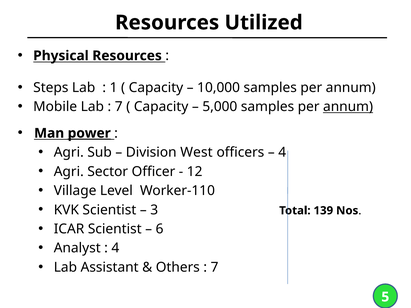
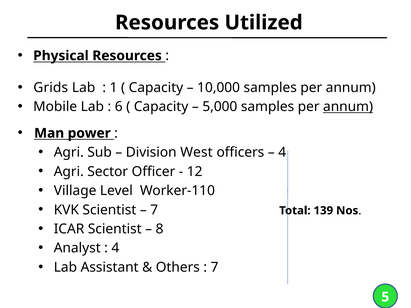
Steps: Steps -> Grids
7 at (119, 107): 7 -> 6
power underline: present -> none
3 at (154, 210): 3 -> 7
6: 6 -> 8
